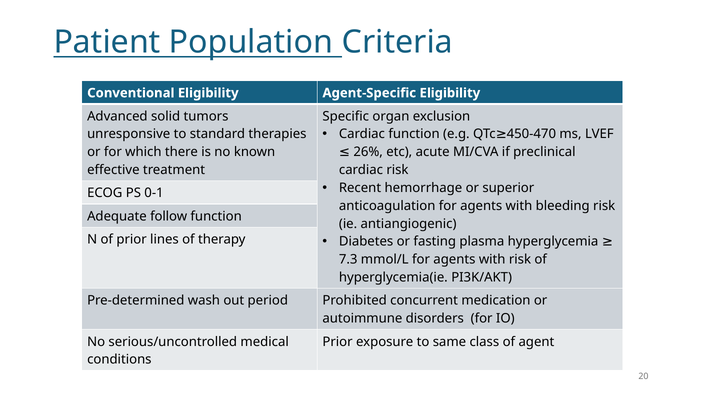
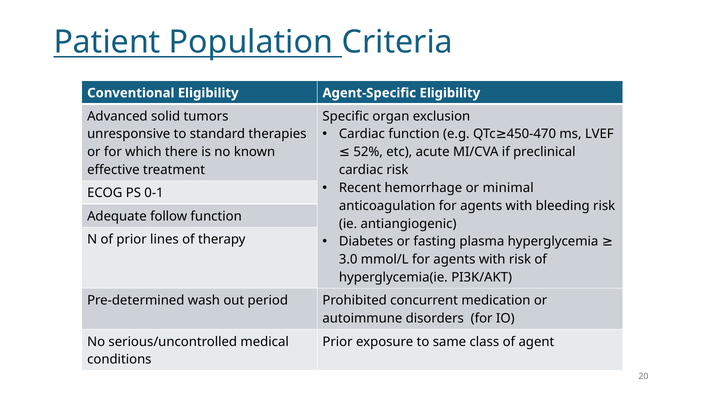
26%: 26% -> 52%
superior: superior -> minimal
7.3: 7.3 -> 3.0
